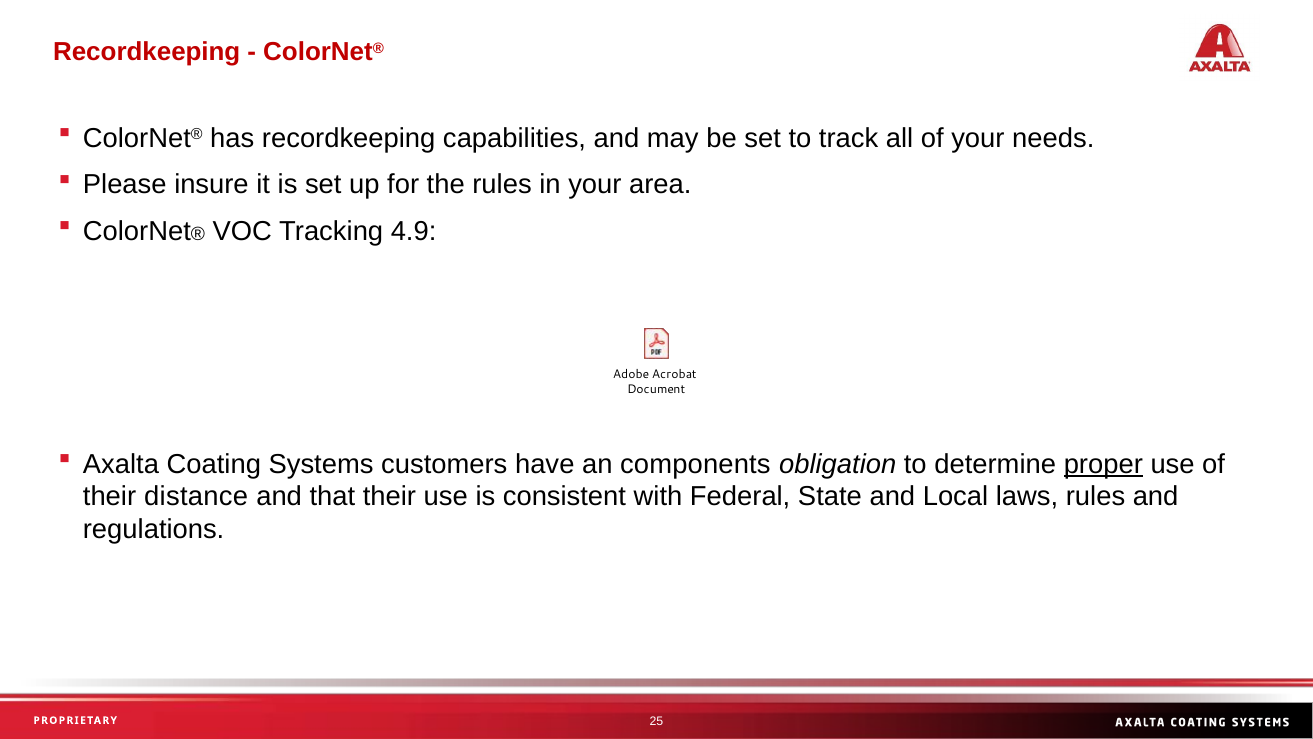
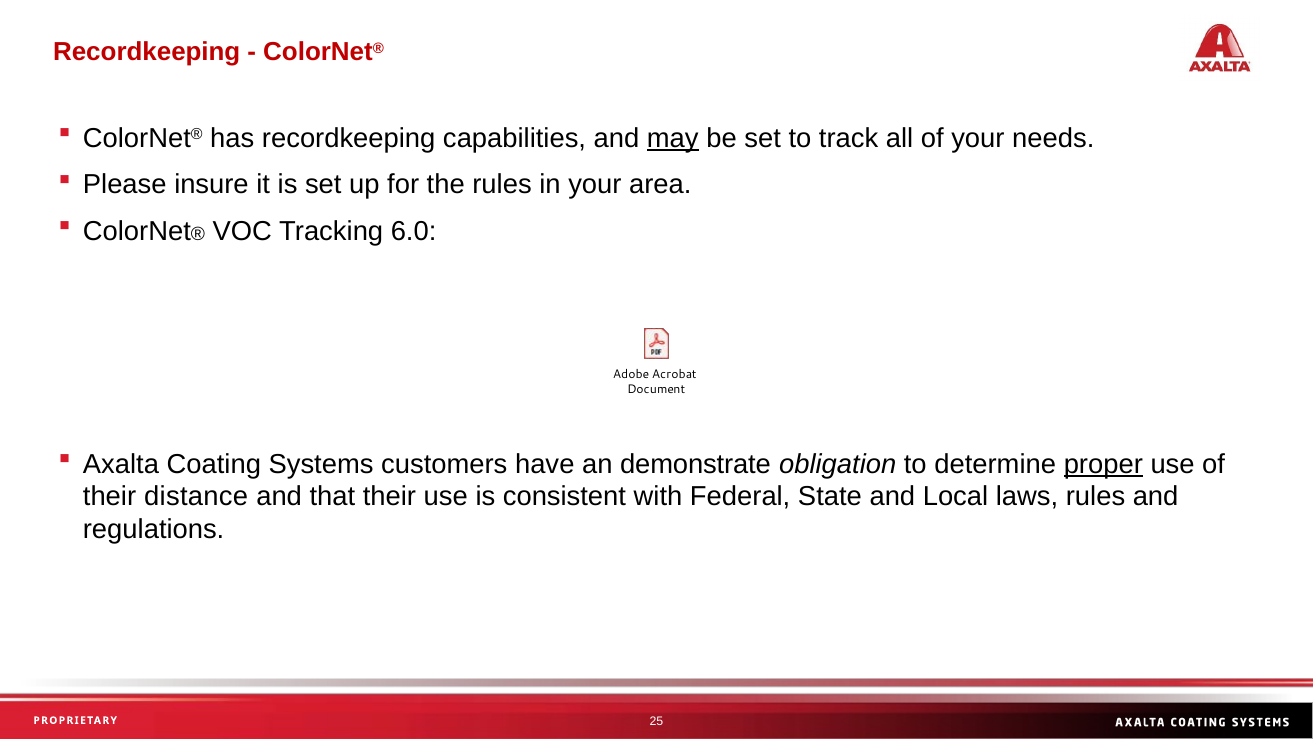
may underline: none -> present
4.9: 4.9 -> 6.0
components: components -> demonstrate
